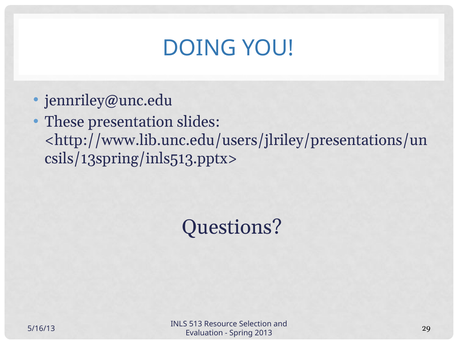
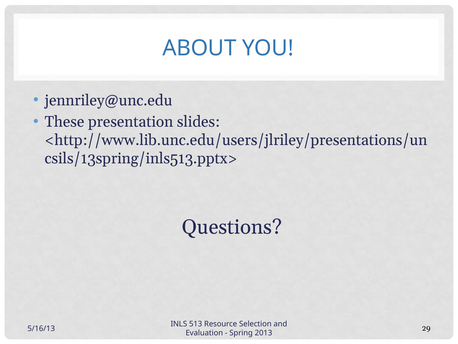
DOING: DOING -> ABOUT
